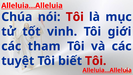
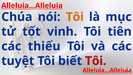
Tôi at (75, 17) colour: red -> orange
giới: giới -> tiên
tham: tham -> thiếu
